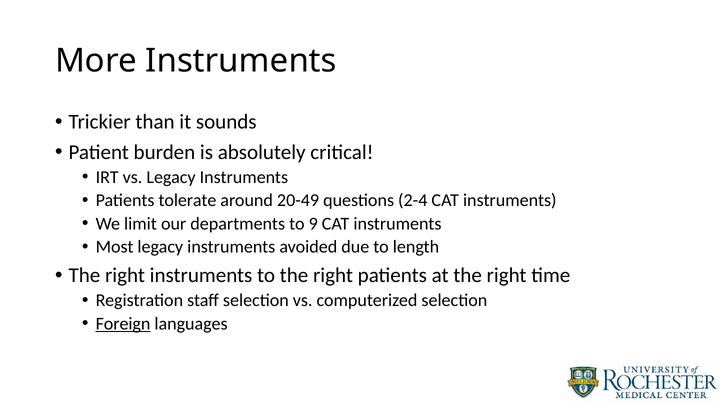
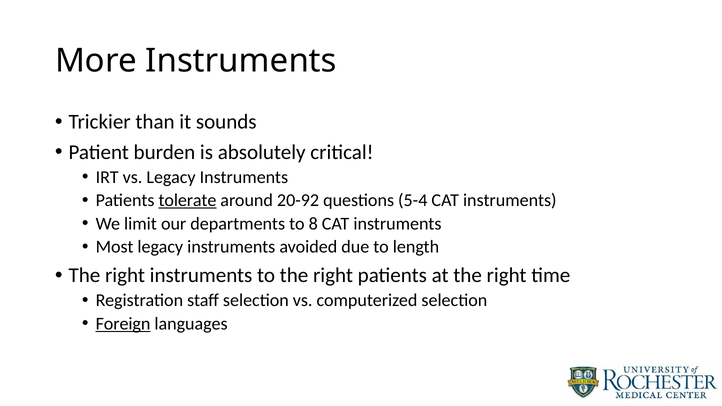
tolerate underline: none -> present
20-49: 20-49 -> 20-92
2-4: 2-4 -> 5-4
9: 9 -> 8
